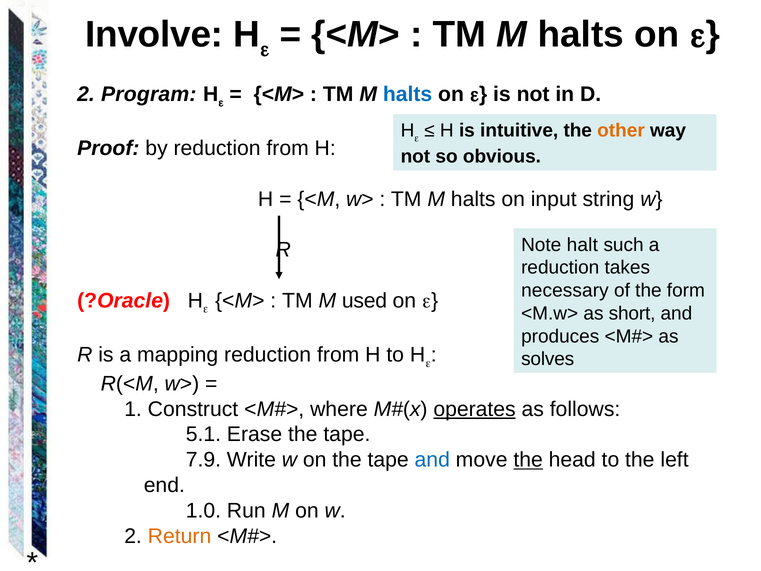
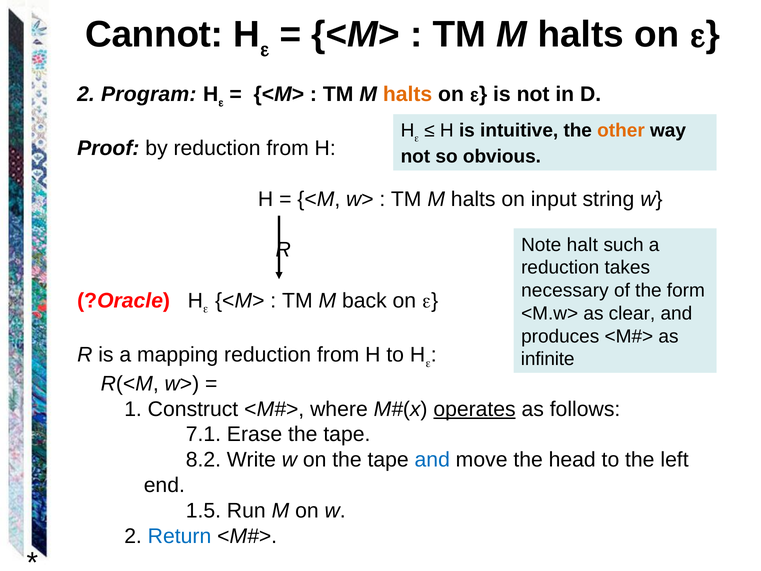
Involve: Involve -> Cannot
halts at (408, 94) colour: blue -> orange
used: used -> back
short: short -> clear
solves: solves -> infinite
5.1: 5.1 -> 7.1
7.9: 7.9 -> 8.2
the at (528, 460) underline: present -> none
1.0: 1.0 -> 1.5
Return colour: orange -> blue
